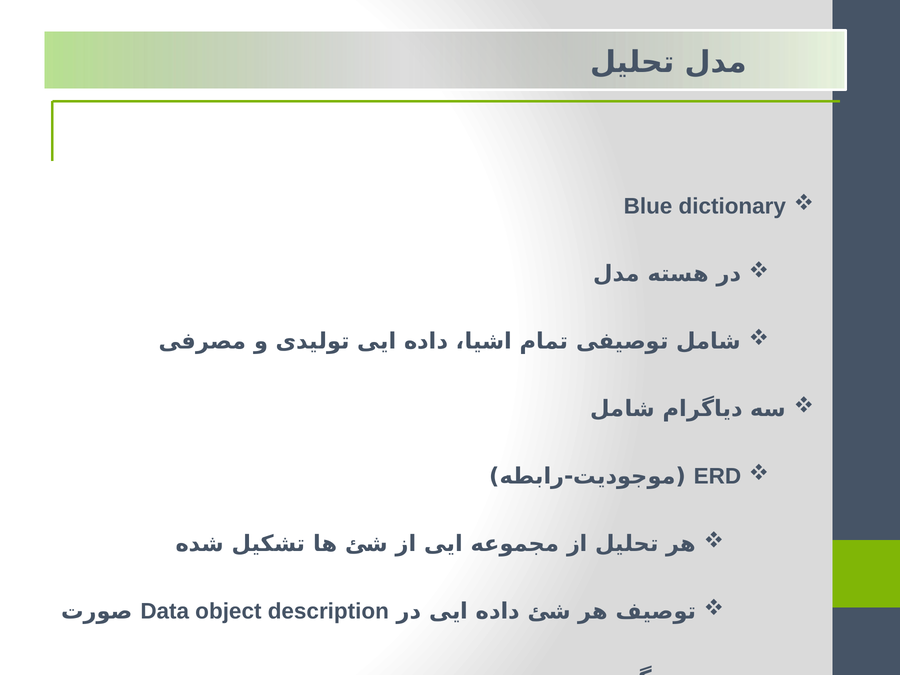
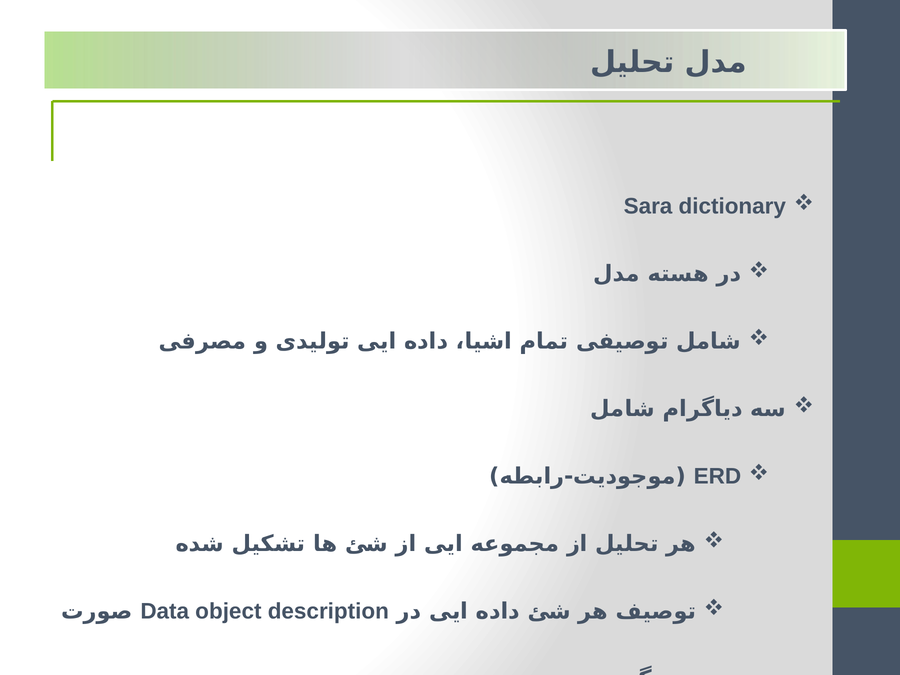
Blue: Blue -> Sara
